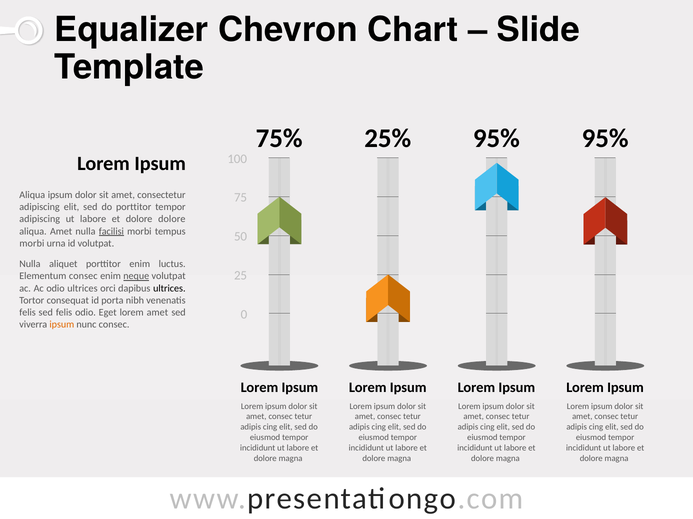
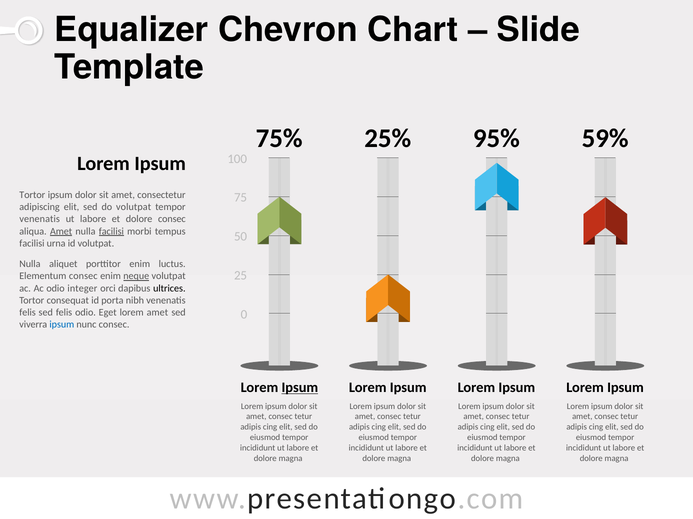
95% 95%: 95% -> 59%
Aliqua at (32, 195): Aliqua -> Tortor
do porttitor: porttitor -> volutpat
adipiscing at (40, 219): adipiscing -> venenatis
dolore dolore: dolore -> consec
Amet at (61, 232) underline: none -> present
morbi at (32, 244): morbi -> facilisi
odio ultrices: ultrices -> integer
ipsum at (62, 325) colour: orange -> blue
Ipsum at (300, 388) underline: none -> present
